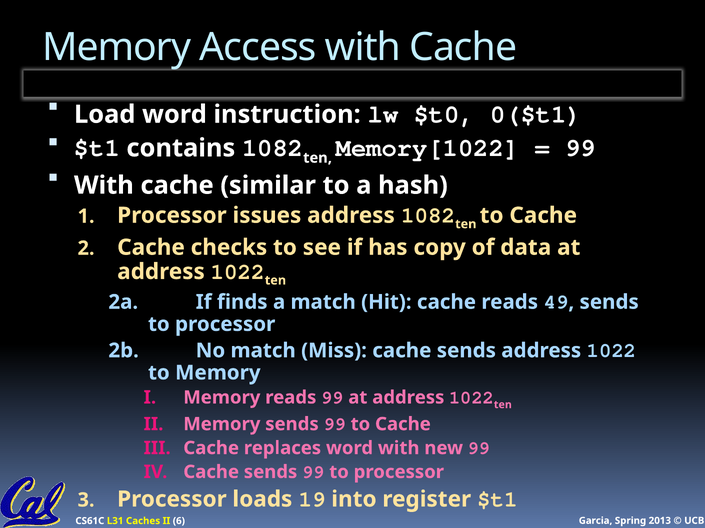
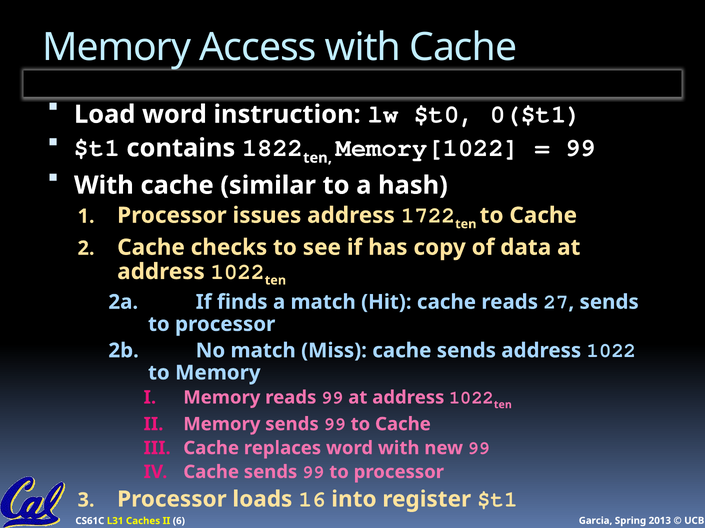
contains 1082: 1082 -> 1822
address 1082: 1082 -> 1722
49: 49 -> 27
19: 19 -> 16
